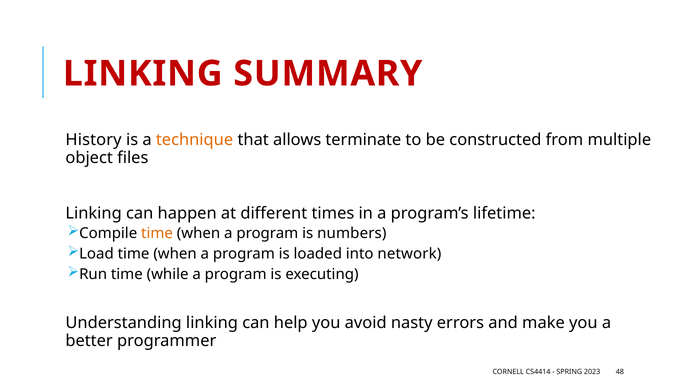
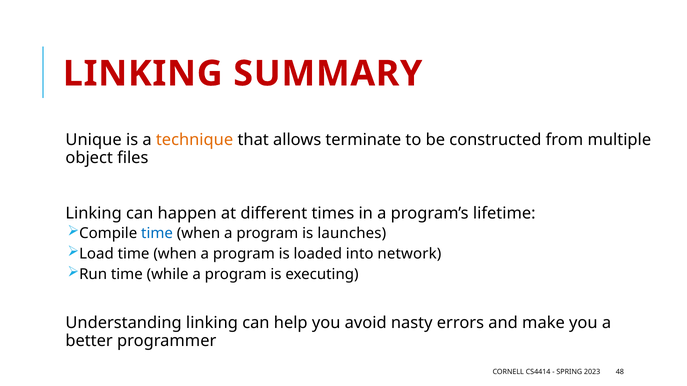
History: History -> Unique
time at (157, 233) colour: orange -> blue
numbers: numbers -> launches
